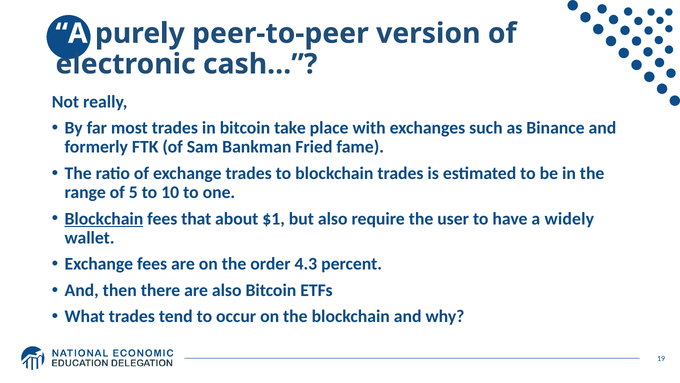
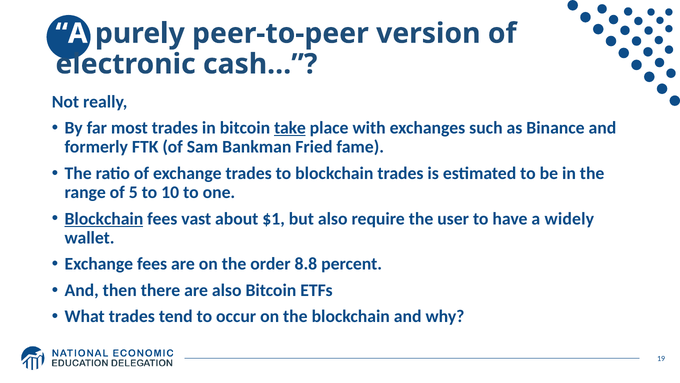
take underline: none -> present
that: that -> vast
4.3: 4.3 -> 8.8
